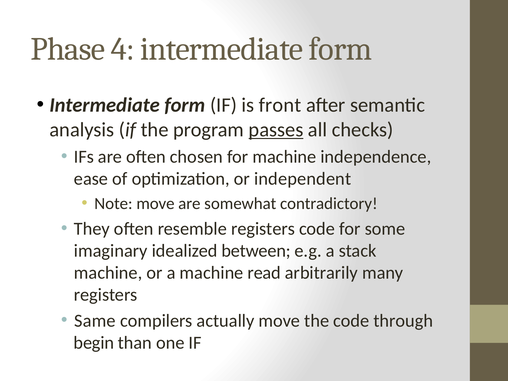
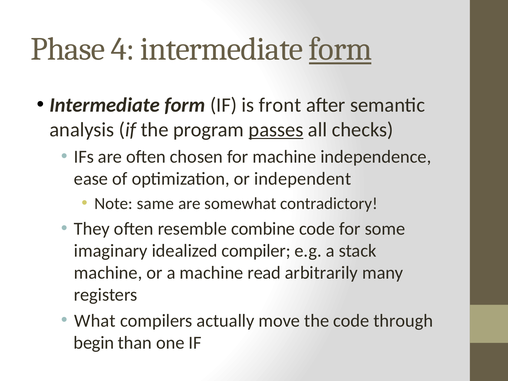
form at (340, 49) underline: none -> present
Note move: move -> same
resemble registers: registers -> combine
between: between -> compiler
Same: Same -> What
